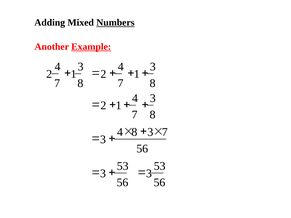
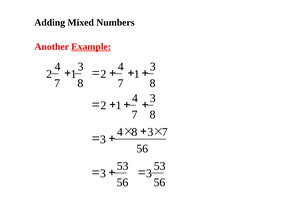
Numbers underline: present -> none
